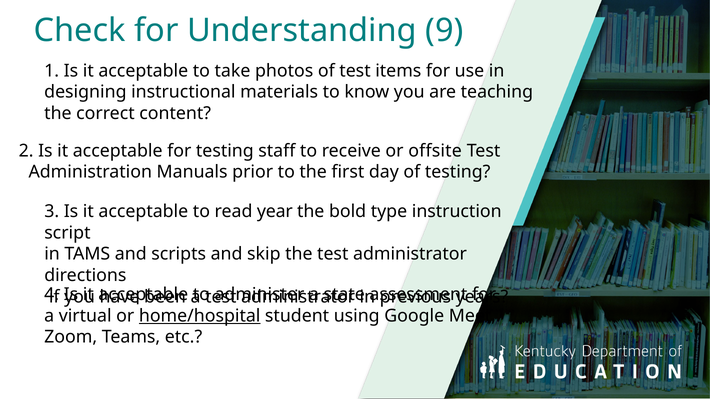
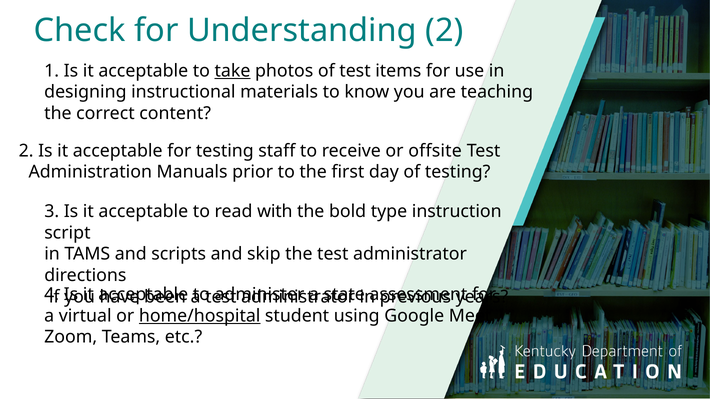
Understanding 9: 9 -> 2
take underline: none -> present
year: year -> with
